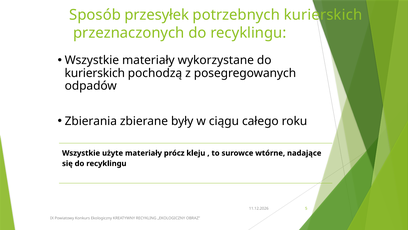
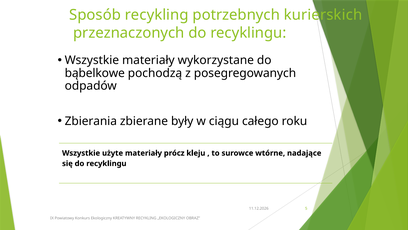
Sposób przesyłek: przesyłek -> recykling
kurierskich at (95, 73): kurierskich -> bąbelkowe
